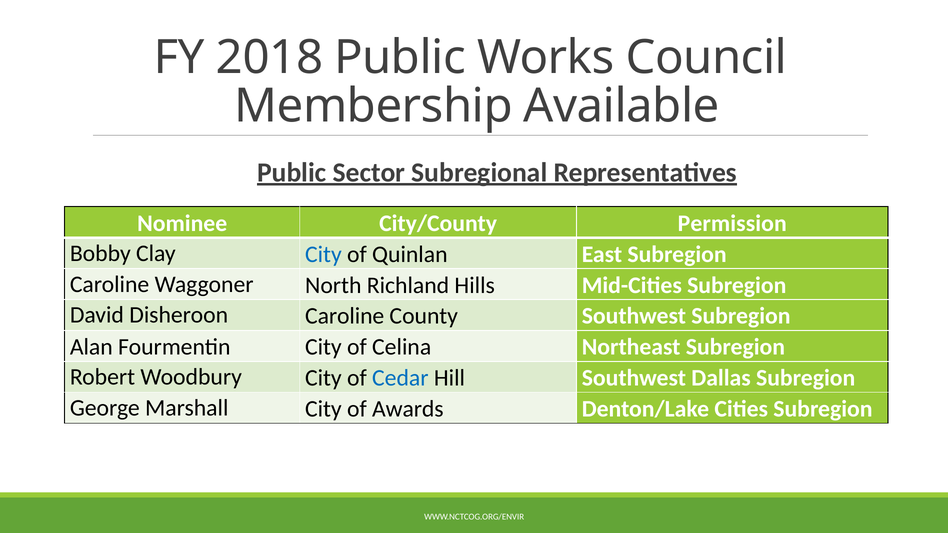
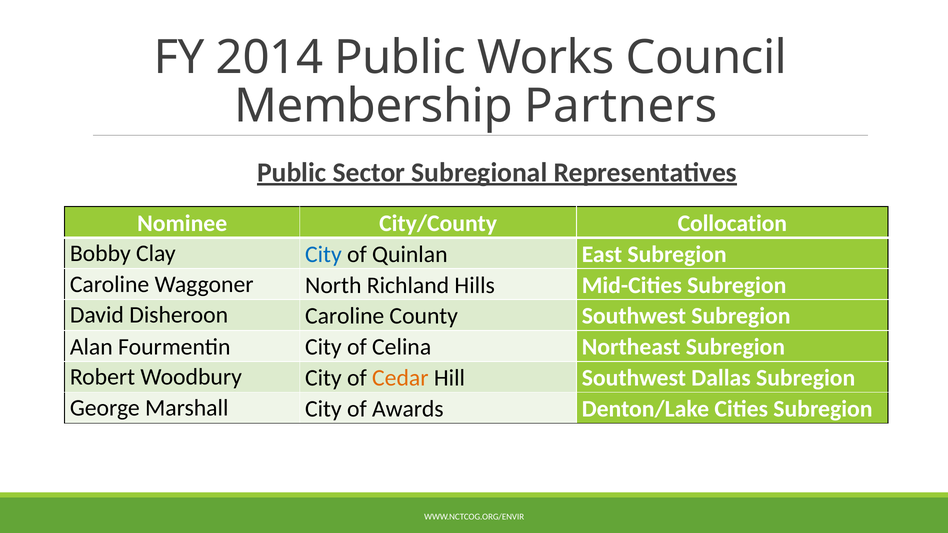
2018: 2018 -> 2014
Available: Available -> Partners
Permission: Permission -> Collocation
Cedar colour: blue -> orange
